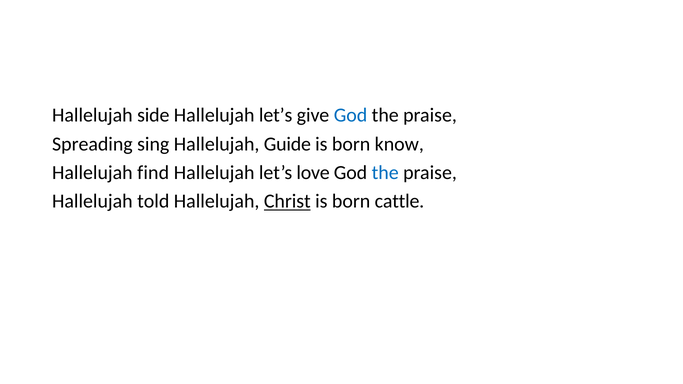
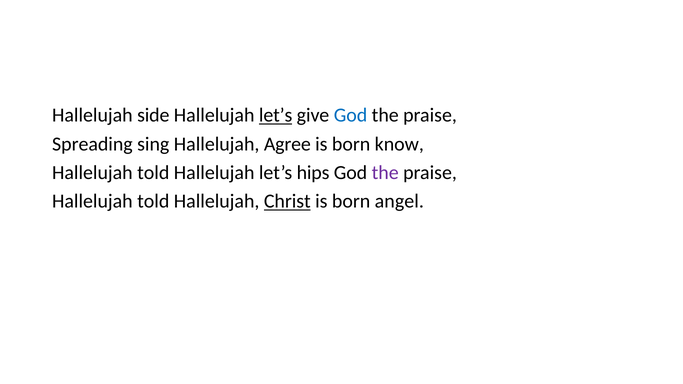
let’s at (276, 115) underline: none -> present
Guide: Guide -> Agree
find at (153, 173): find -> told
love: love -> hips
the at (385, 173) colour: blue -> purple
cattle: cattle -> angel
